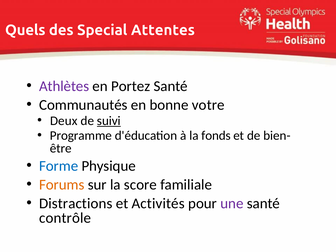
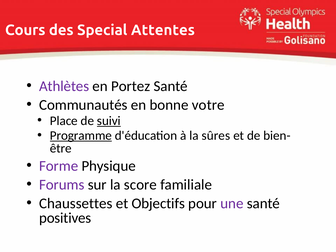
Quels: Quels -> Cours
Deux: Deux -> Place
Programme underline: none -> present
fonds: fonds -> sûres
Forme colour: blue -> purple
Forums colour: orange -> purple
Distractions: Distractions -> Chaussettes
Activités: Activités -> Objectifs
contrôle: contrôle -> positives
